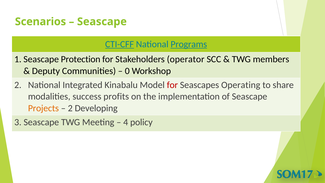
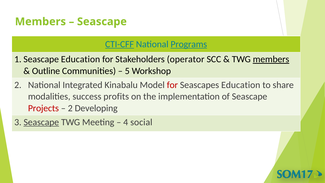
Scenarios at (40, 22): Scenarios -> Members
Protection at (81, 59): Protection -> Education
members at (271, 59) underline: none -> present
Deputy: Deputy -> Outline
0: 0 -> 5
Seascapes Operating: Operating -> Education
Projects colour: orange -> red
Seascape at (41, 122) underline: none -> present
policy: policy -> social
